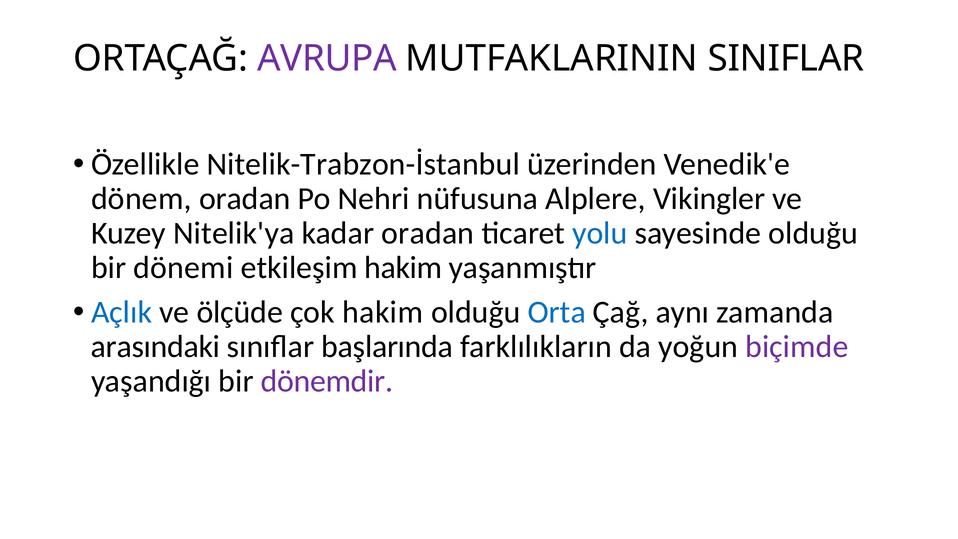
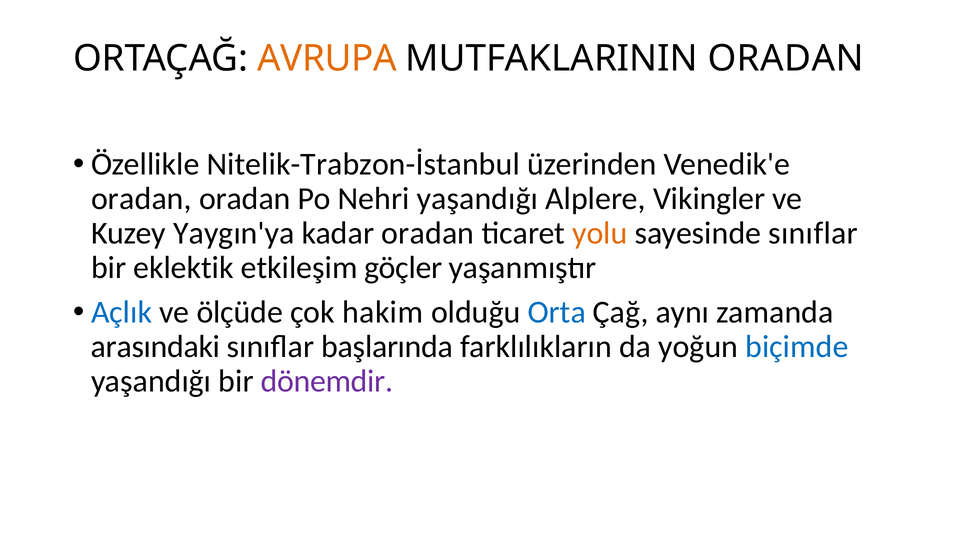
AVRUPA colour: purple -> orange
MUTFAKLARININ SINIFLAR: SINIFLAR -> ORADAN
dönem at (141, 199): dönem -> oradan
Nehri nüfusuna: nüfusuna -> yaşandığı
Nitelik'ya: Nitelik'ya -> Yaygın'ya
yolu colour: blue -> orange
sayesinde olduğu: olduğu -> sınıflar
dönemi: dönemi -> eklektik
etkileşim hakim: hakim -> göçler
biçimde colour: purple -> blue
